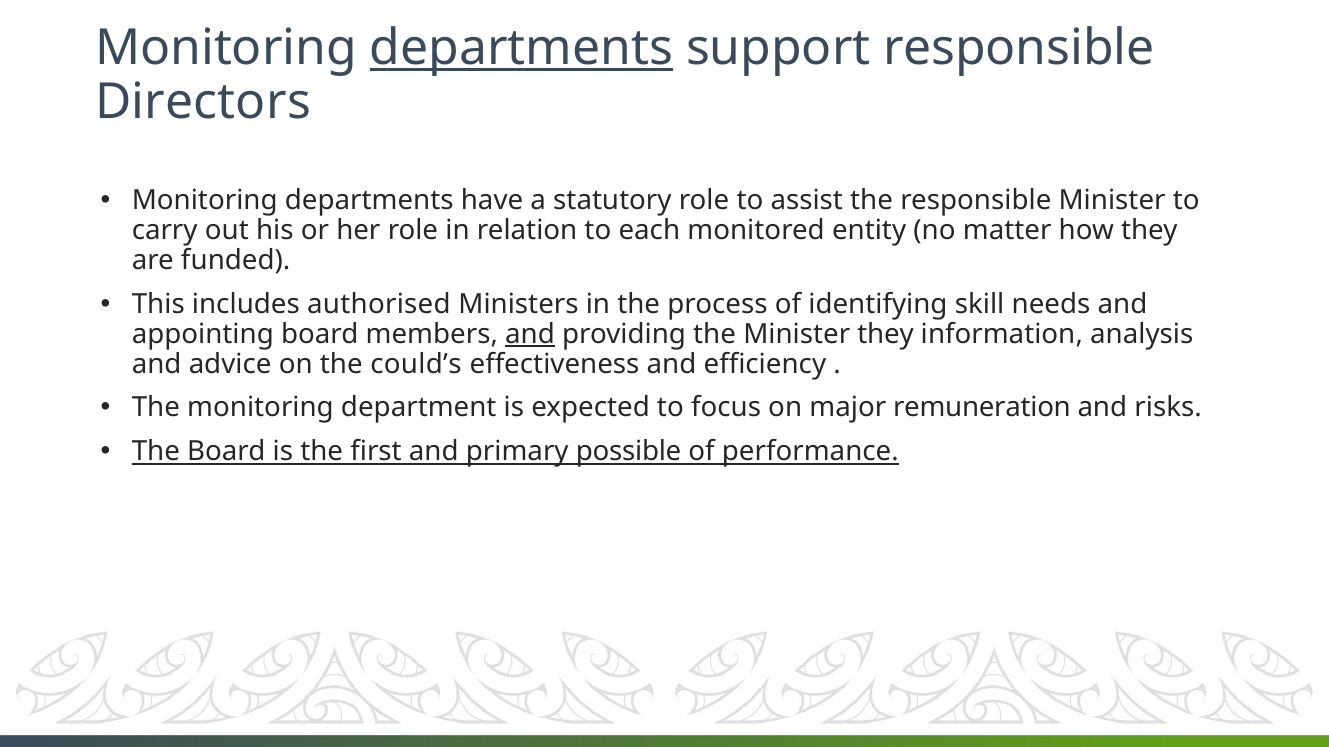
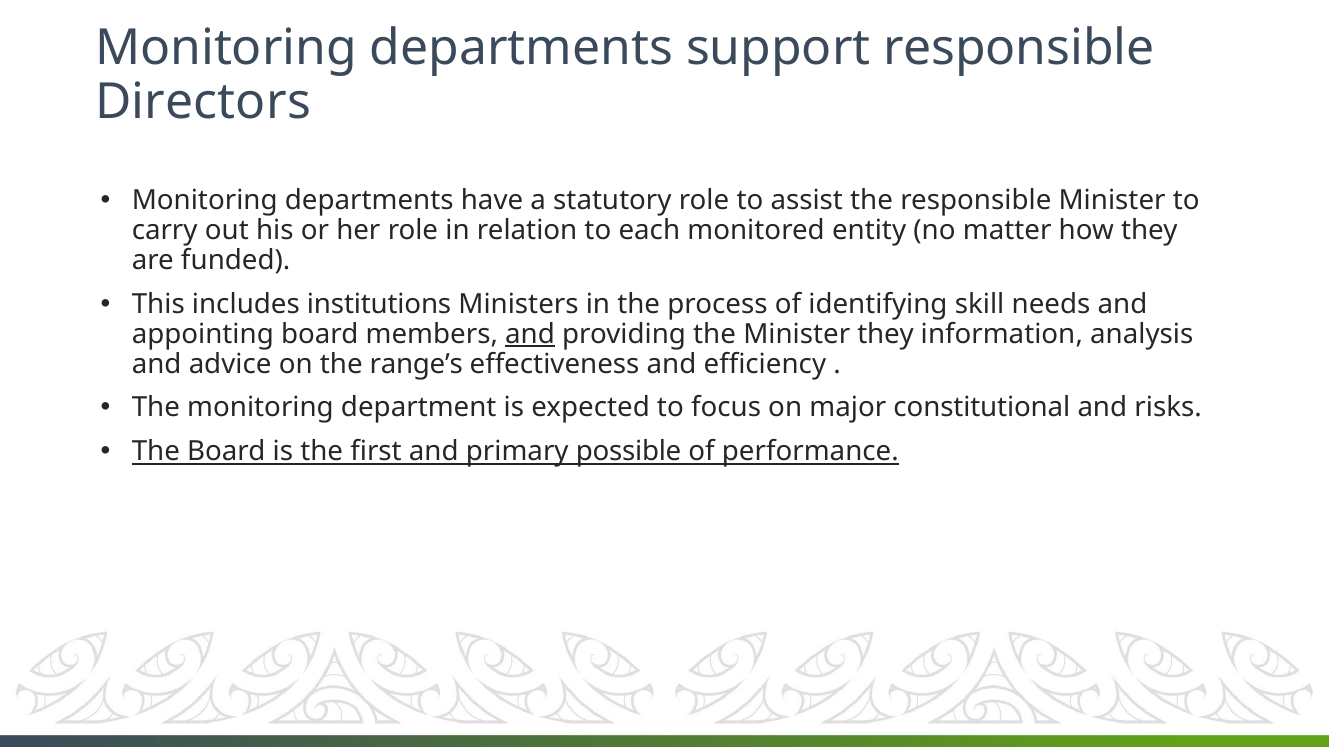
departments at (522, 48) underline: present -> none
authorised: authorised -> institutions
could’s: could’s -> range’s
remuneration: remuneration -> constitutional
